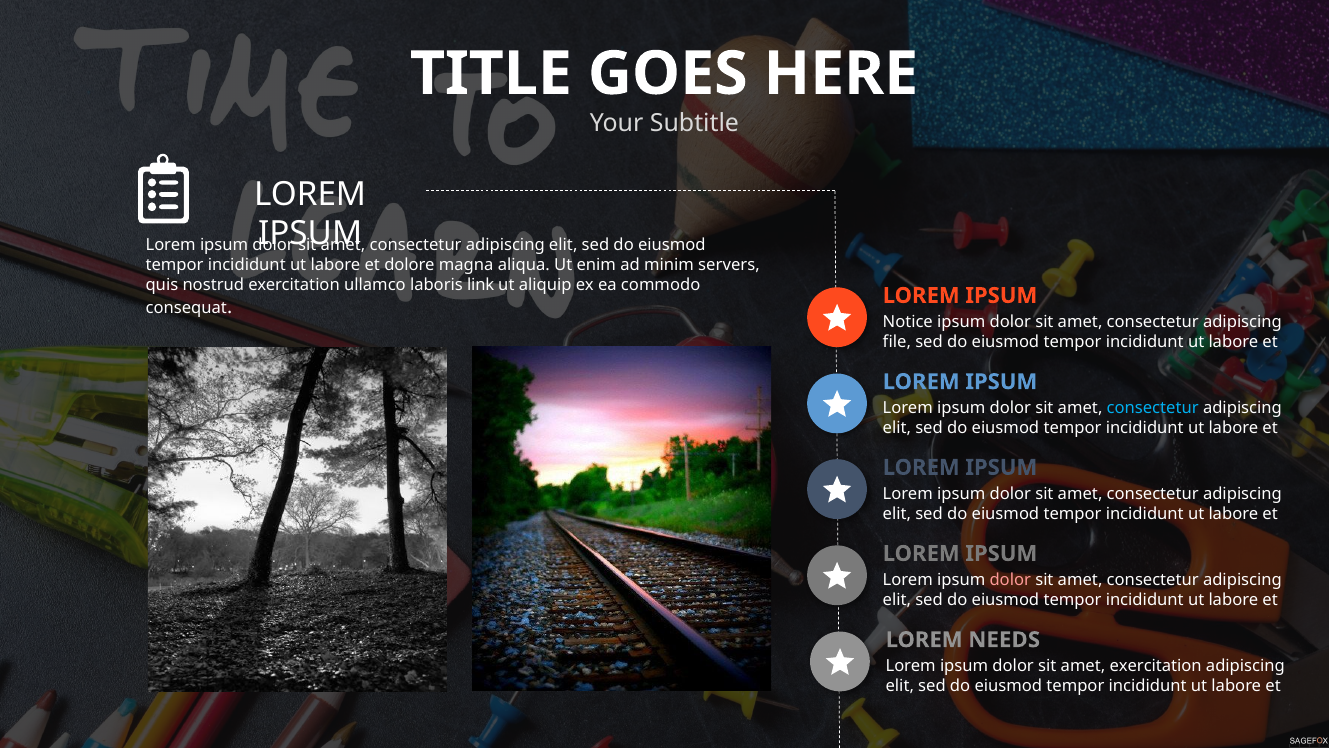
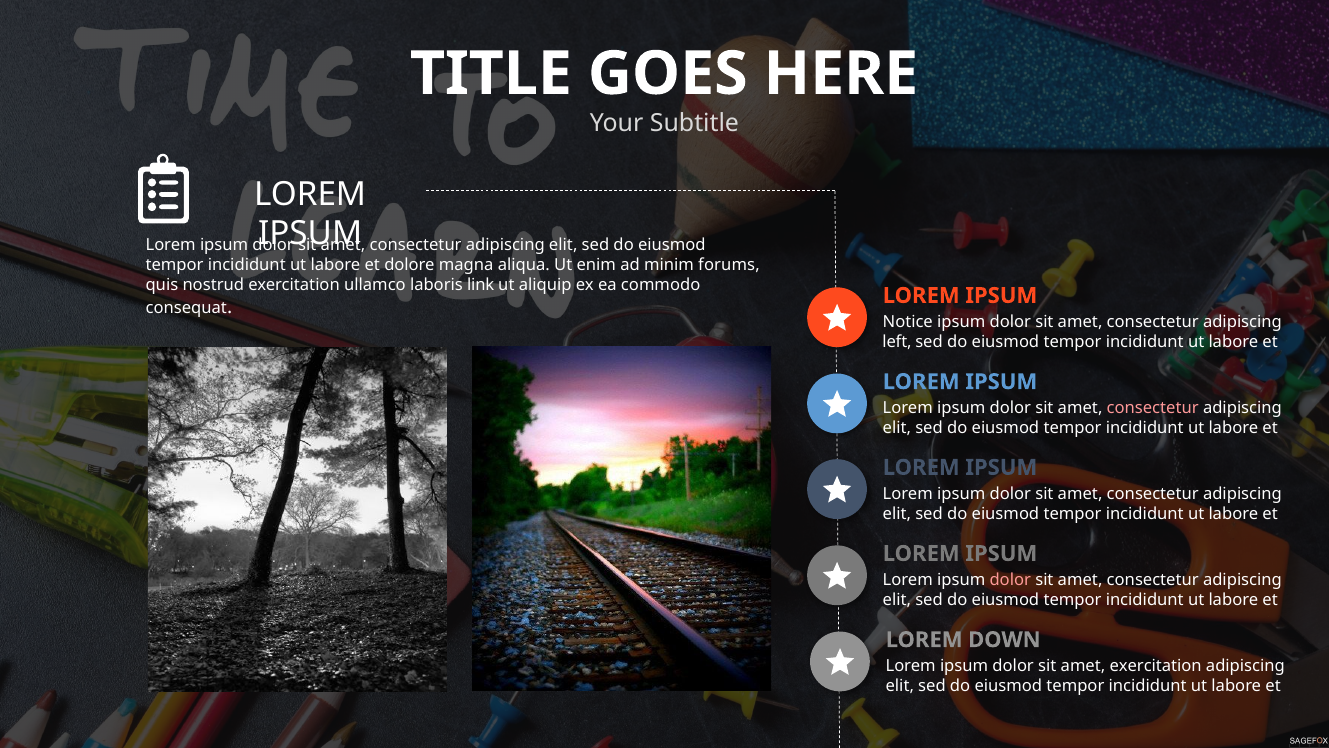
servers: servers -> forums
file: file -> left
consectetur at (1153, 408) colour: light blue -> pink
NEEDS: NEEDS -> DOWN
